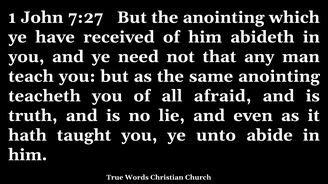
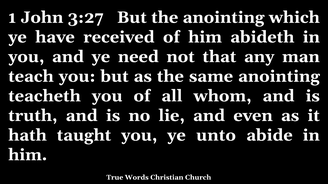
7:27: 7:27 -> 3:27
afraid: afraid -> whom
